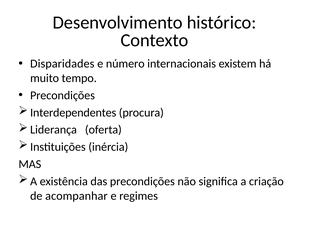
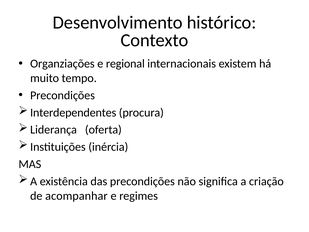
Disparidades: Disparidades -> Organziações
número: número -> regional
